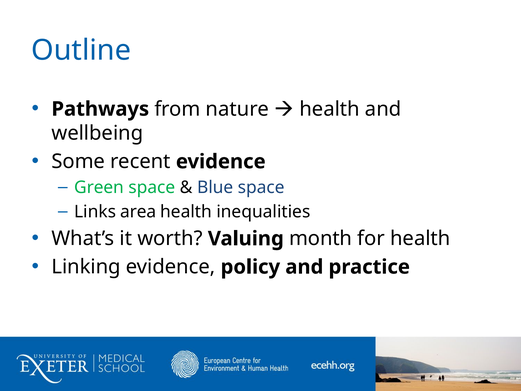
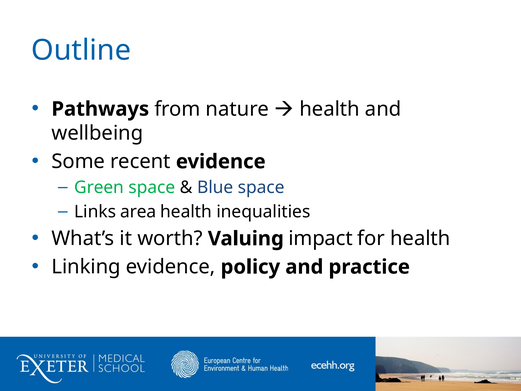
month: month -> impact
